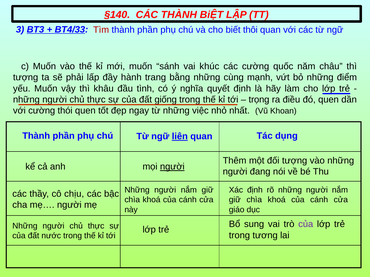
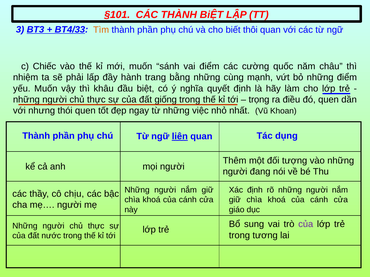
§140: §140 -> §101
Tìm colour: red -> orange
c Muốn: Muốn -> Chiếc
vai khúc: khúc -> điểm
tượng at (26, 78): tượng -> nhiệm
đầu tình: tình -> biệt
với cường: cường -> nhưng
người at (172, 167) underline: present -> none
